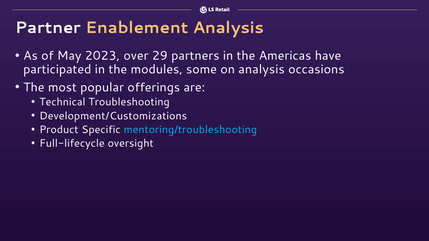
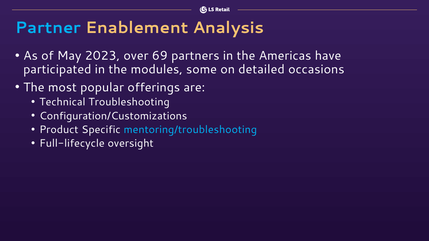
Partner colour: white -> light blue
29: 29 -> 69
on analysis: analysis -> detailed
Development/Customizations: Development/Customizations -> Configuration/Customizations
